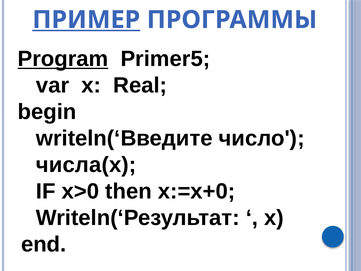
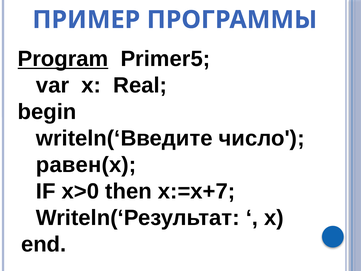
ПРИМЕР underline: present -> none
числа(x: числа(x -> равен(x
x:=x+0: x:=x+0 -> x:=x+7
